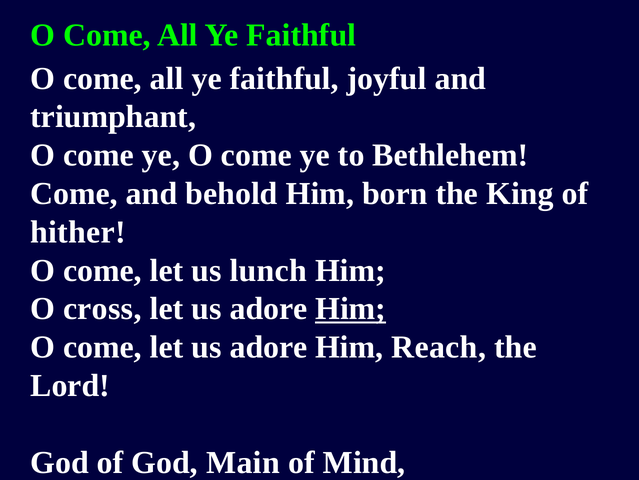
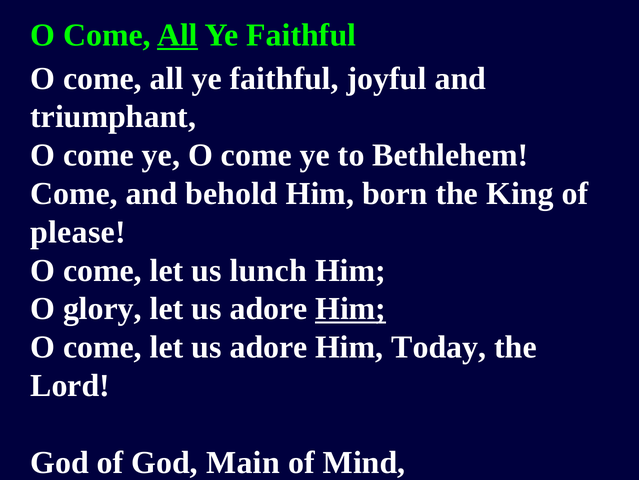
All at (177, 35) underline: none -> present
hither: hither -> please
cross: cross -> glory
Reach: Reach -> Today
